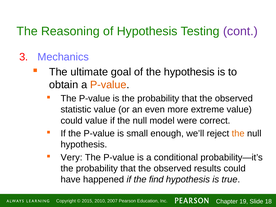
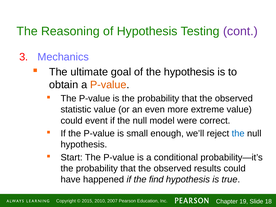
could value: value -> event
the at (238, 133) colour: orange -> blue
Very: Very -> Start
